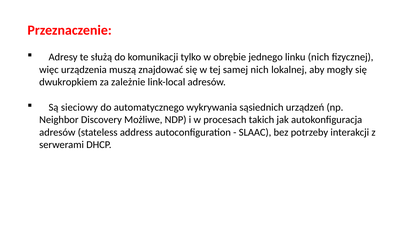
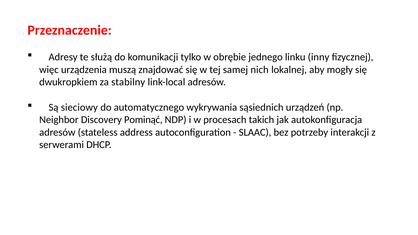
linku nich: nich -> inny
zależnie: zależnie -> stabilny
Możliwe: Możliwe -> Pominąć
